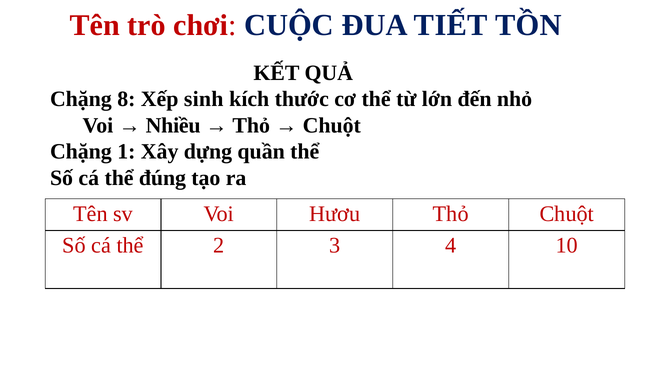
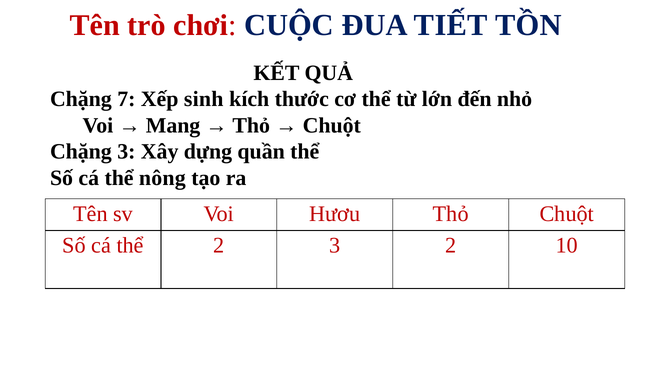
8: 8 -> 7
Nhiều: Nhiều -> Mang
Chặng 1: 1 -> 3
đúng: đúng -> nông
3 4: 4 -> 2
